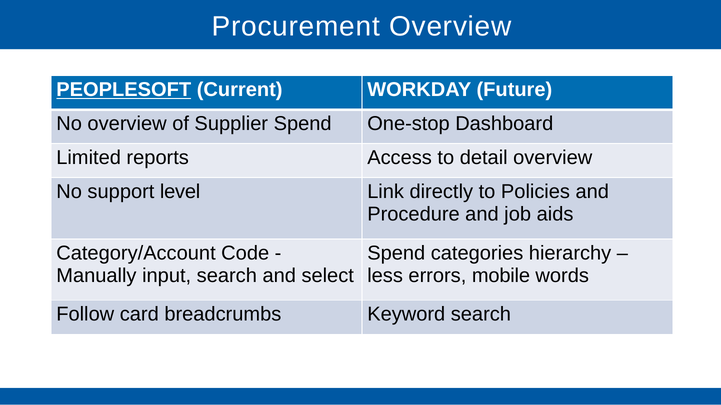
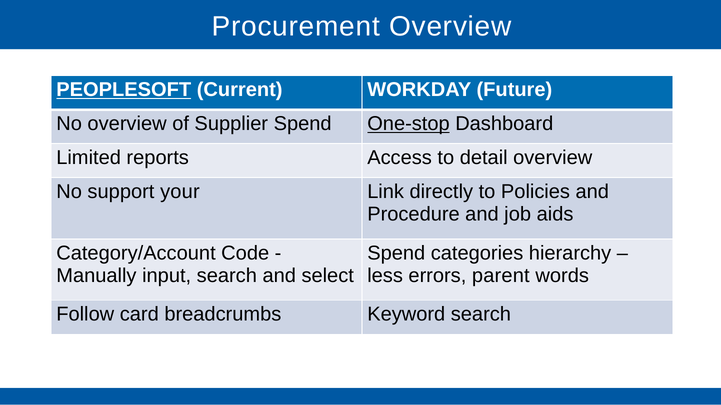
One-stop underline: none -> present
level: level -> your
mobile: mobile -> parent
